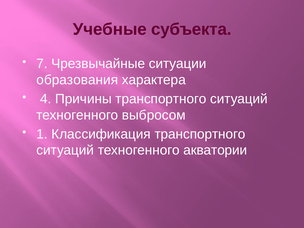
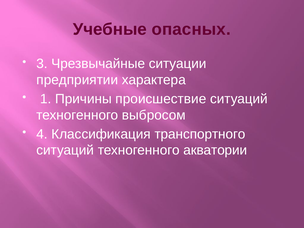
субъекта: субъекта -> опасных
7: 7 -> 3
образования: образования -> предприятии
4: 4 -> 1
Причины транспортного: транспортного -> происшествие
1: 1 -> 4
